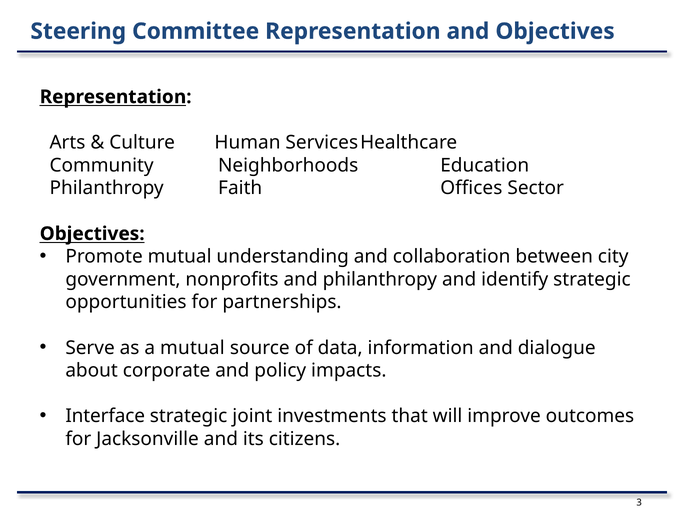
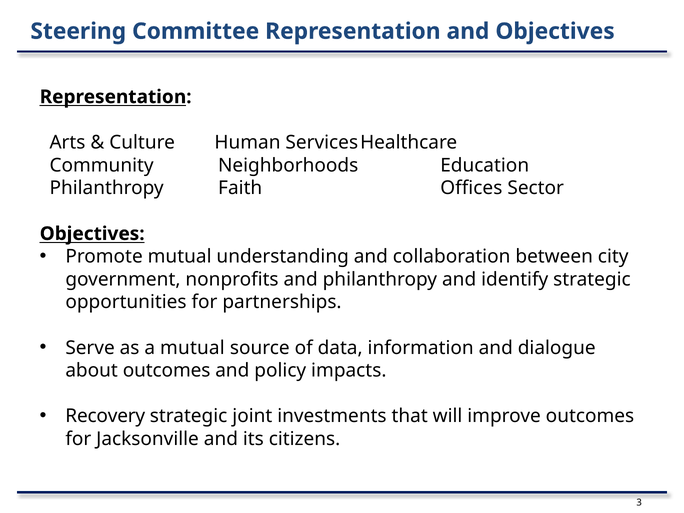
about corporate: corporate -> outcomes
Interface: Interface -> Recovery
